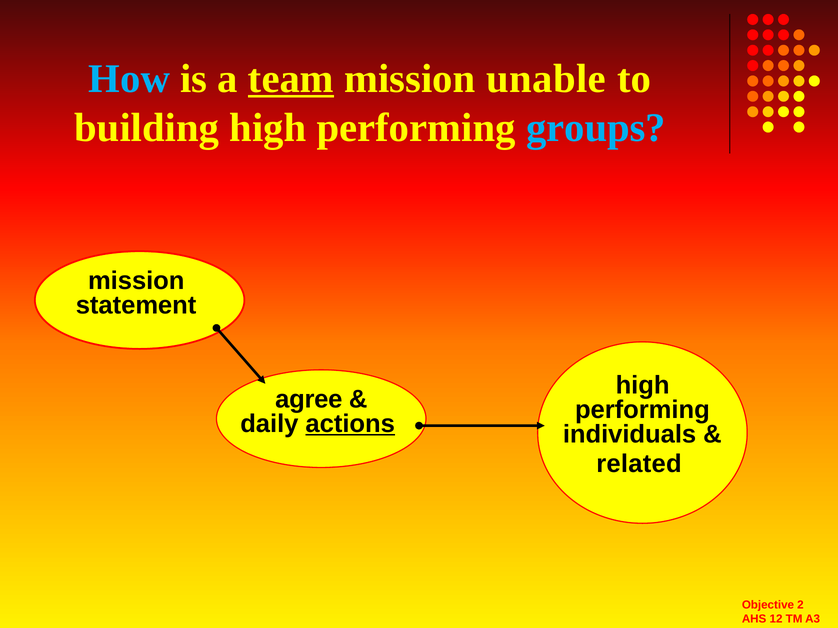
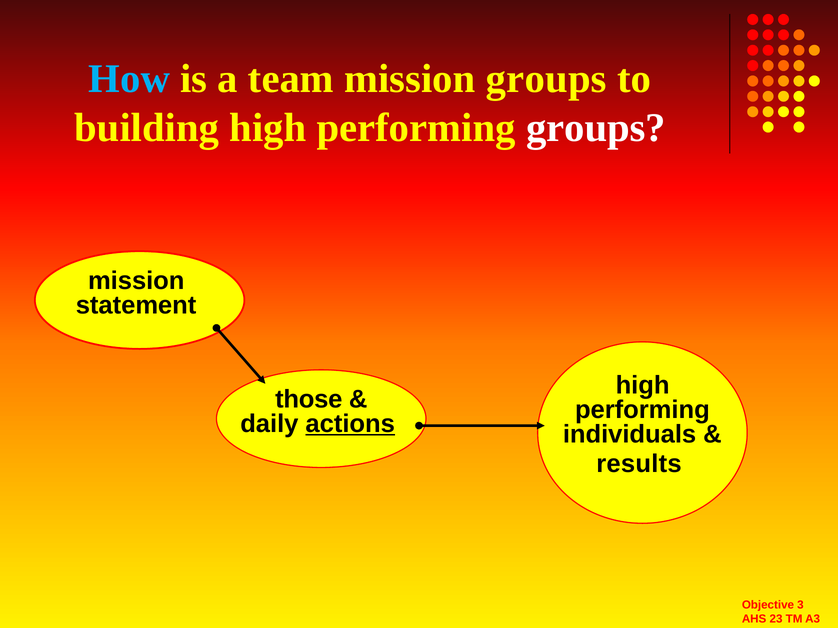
team underline: present -> none
mission unable: unable -> groups
groups at (596, 128) colour: light blue -> white
agree: agree -> those
related: related -> results
2: 2 -> 3
12: 12 -> 23
